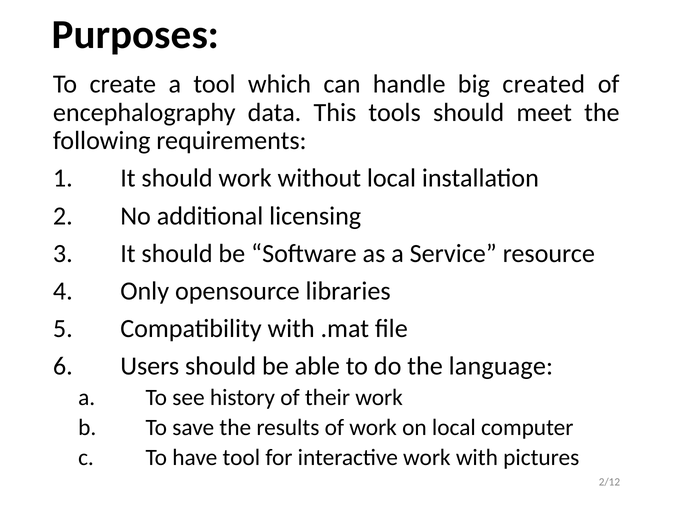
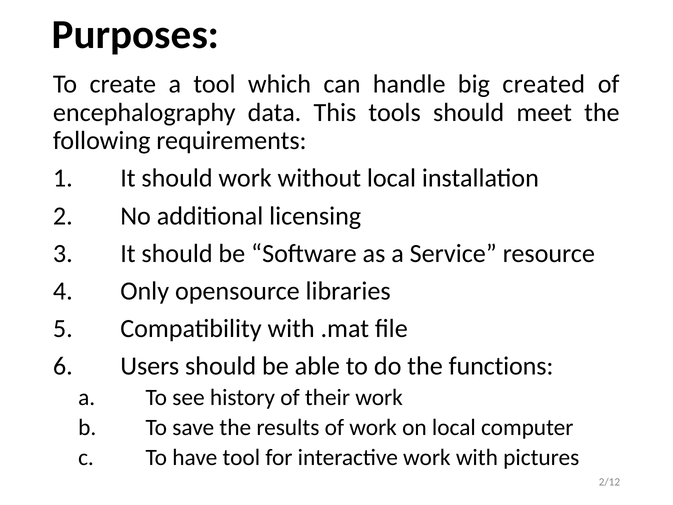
language: language -> functions
